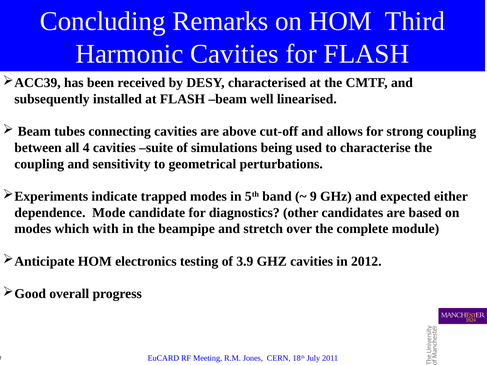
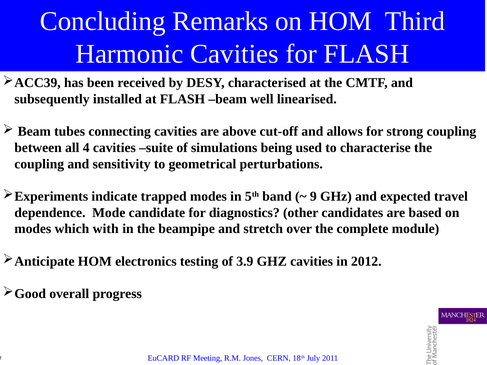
either: either -> travel
